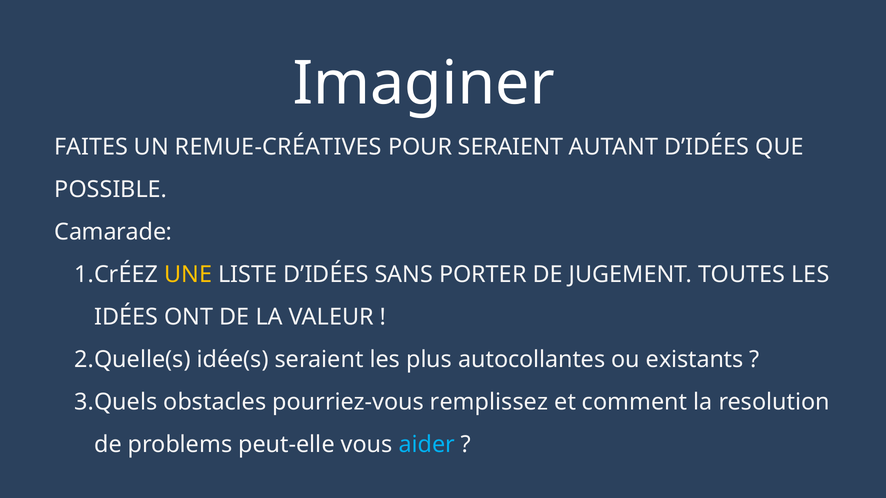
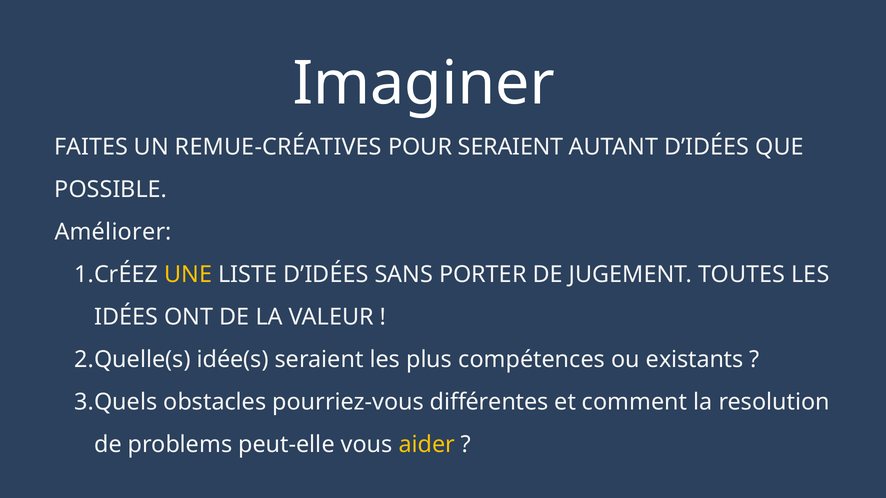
Camarade: Camarade -> Améliorer
autocollantes: autocollantes -> compétences
remplissez: remplissez -> différentes
aider colour: light blue -> yellow
